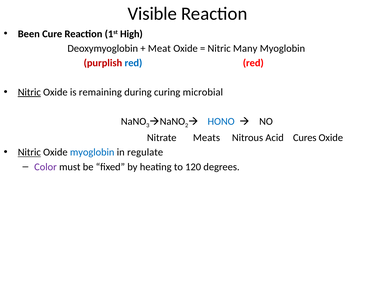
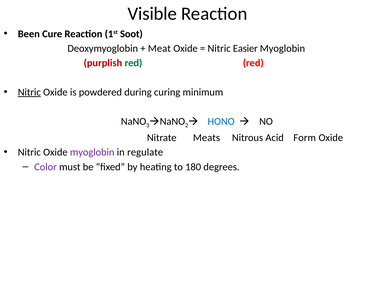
High: High -> Soot
Many: Many -> Easier
red at (133, 63) colour: blue -> green
remaining: remaining -> powdered
microbial: microbial -> minimum
Cures: Cures -> Form
Nitric at (29, 152) underline: present -> none
myoglobin at (92, 152) colour: blue -> purple
120: 120 -> 180
